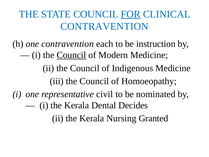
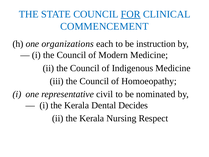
CONTRAVENTION at (104, 26): CONTRAVENTION -> COMMENCEMENT
one contravention: contravention -> organizations
Council at (71, 55) underline: present -> none
Granted: Granted -> Respect
